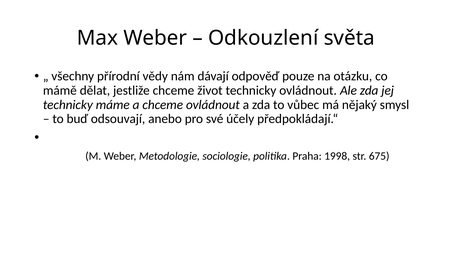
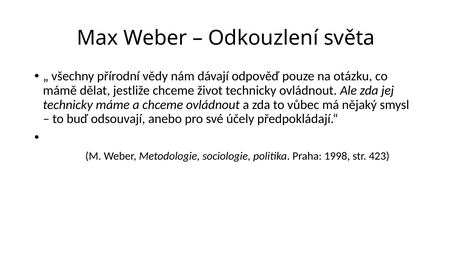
675: 675 -> 423
